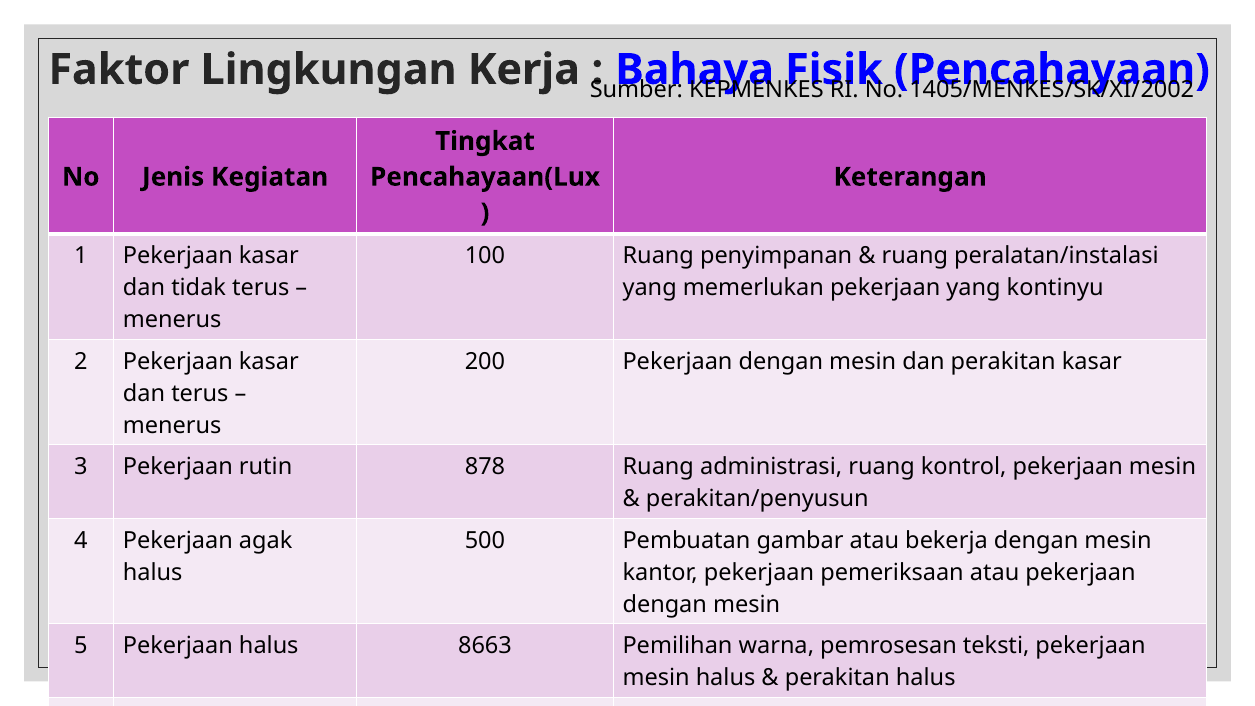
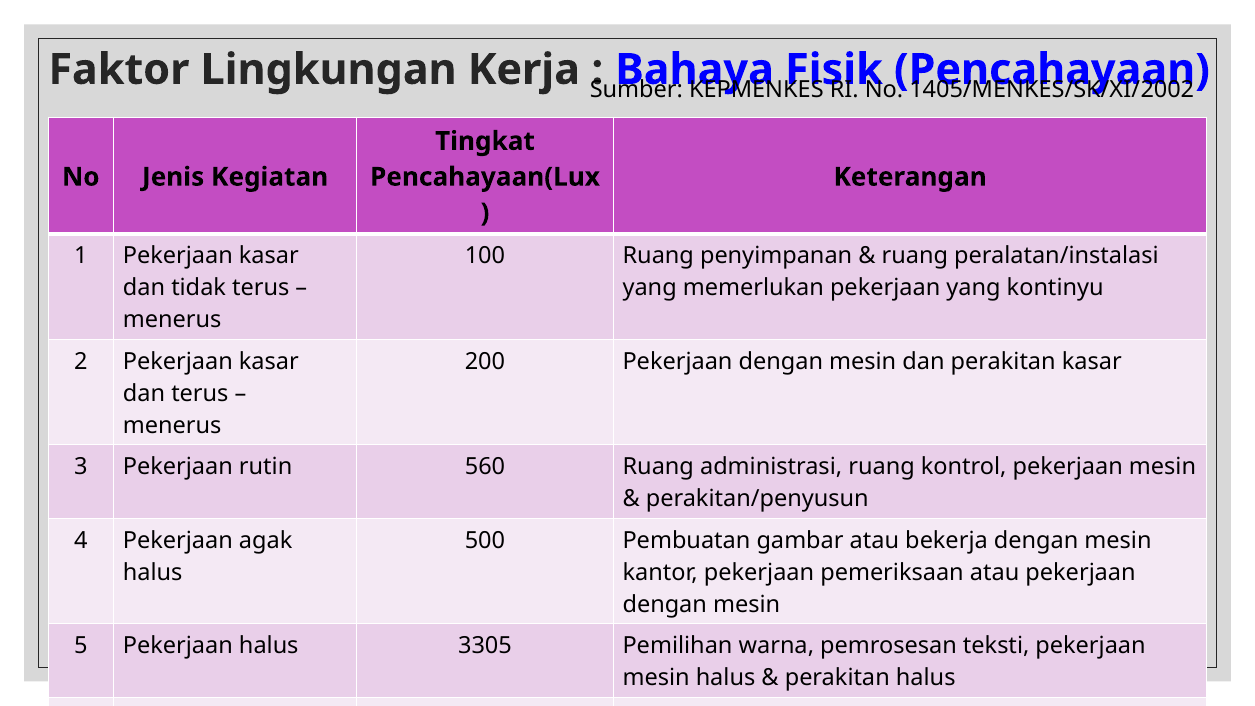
878: 878 -> 560
8663: 8663 -> 3305
